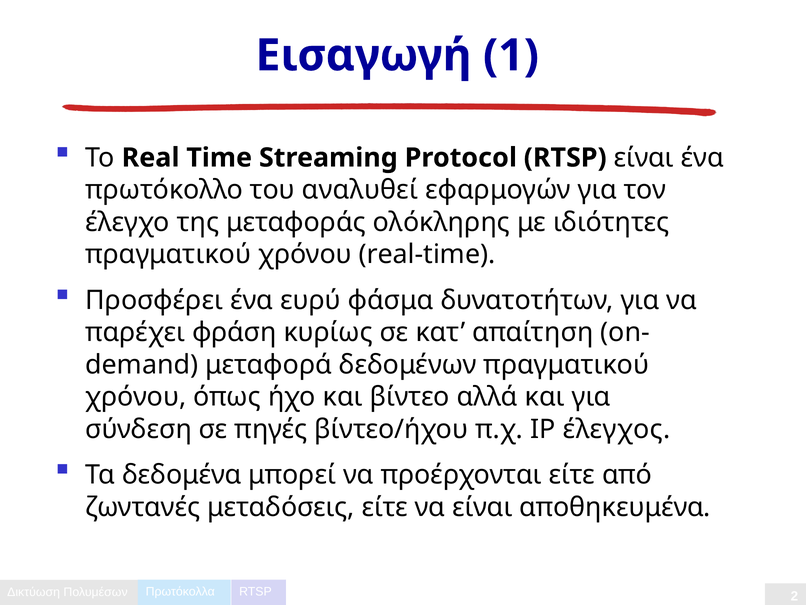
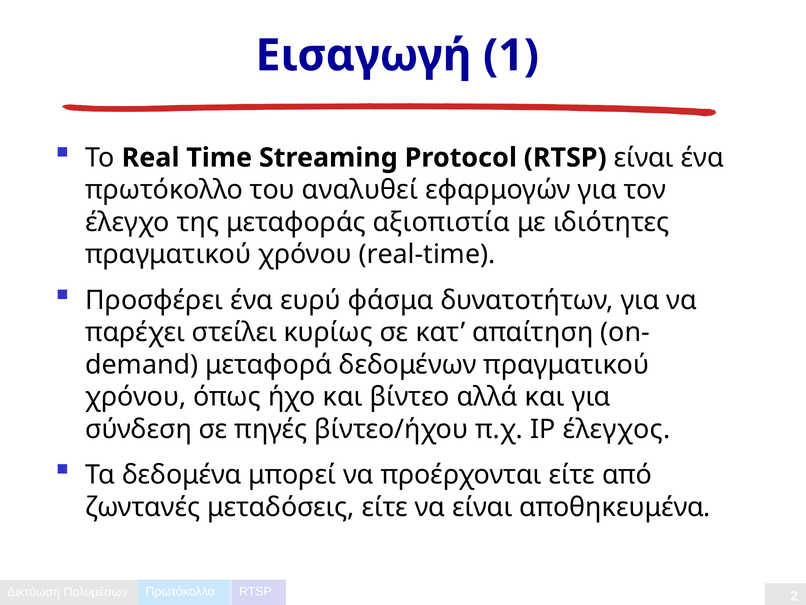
ολόκληρης: ολόκληρης -> αξιοπιστία
φράση: φράση -> στείλει
